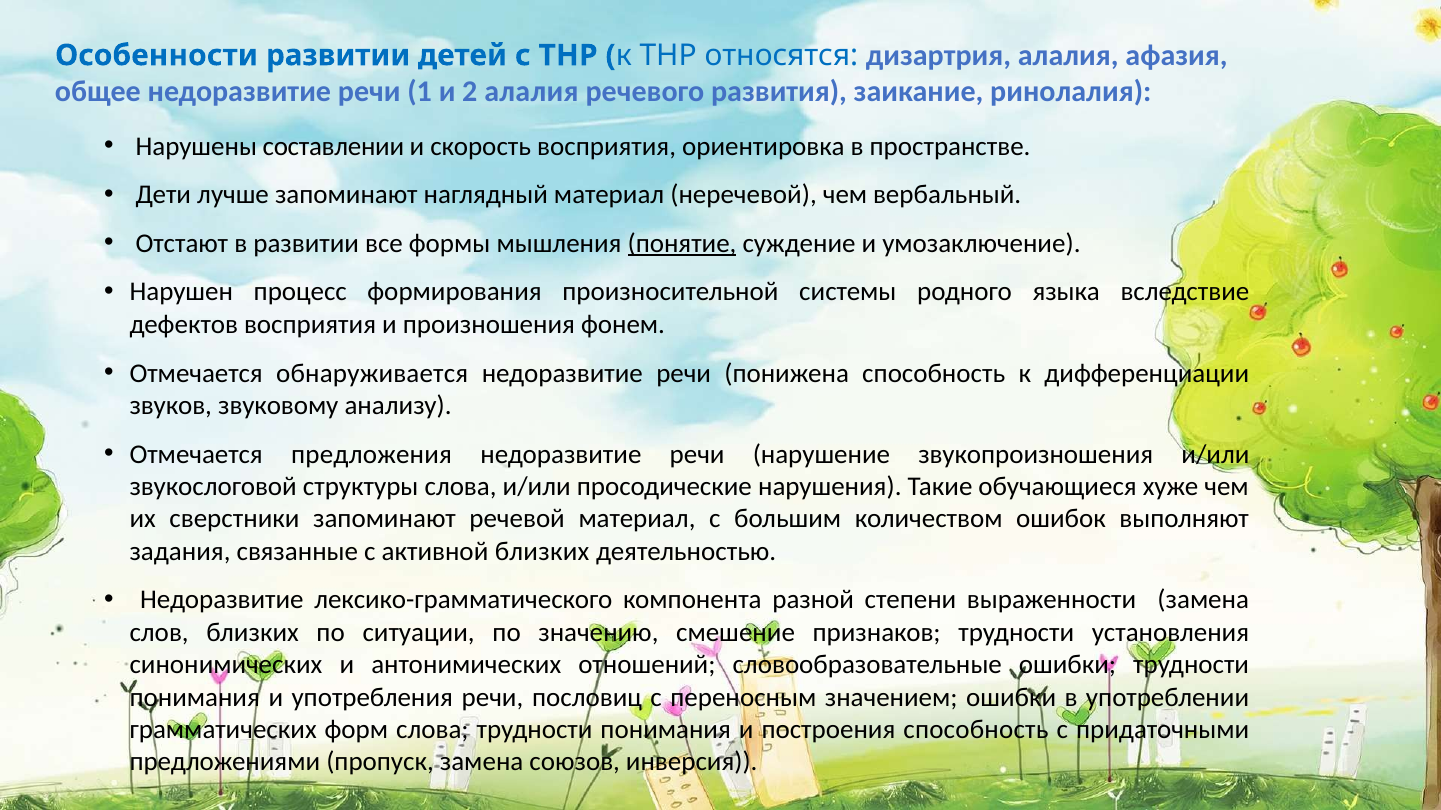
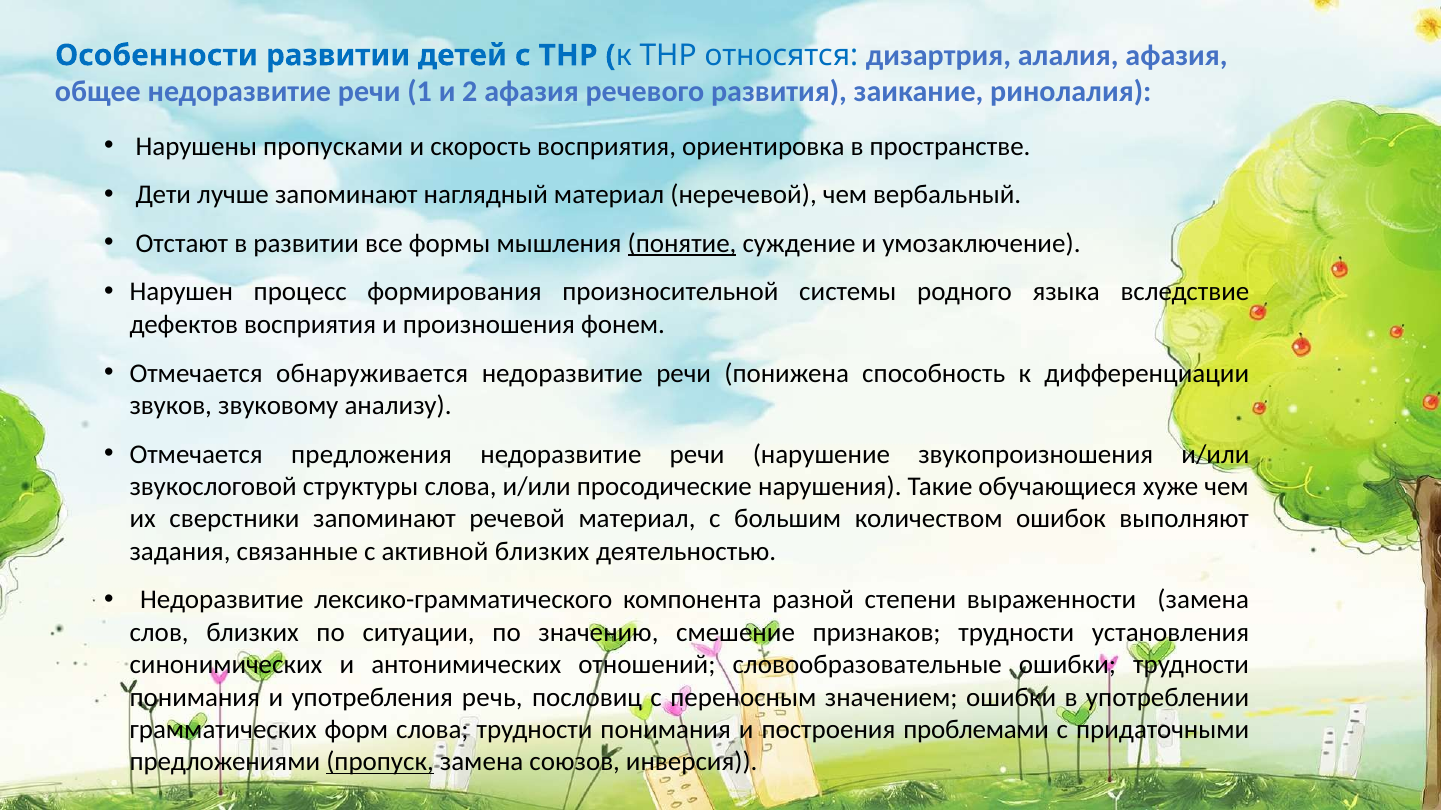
2 алалия: алалия -> афазия
составлении: составлении -> пропусками
употребления речи: речи -> речь
построения способность: способность -> проблемами
пропуск underline: none -> present
